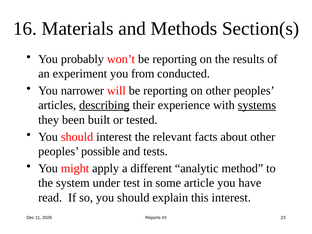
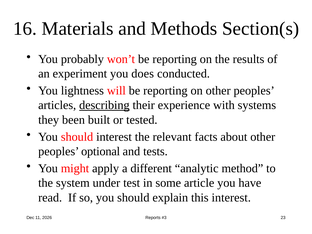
from: from -> does
narrower: narrower -> lightness
systems underline: present -> none
possible: possible -> optional
